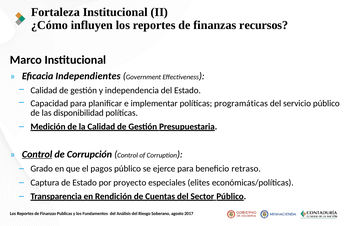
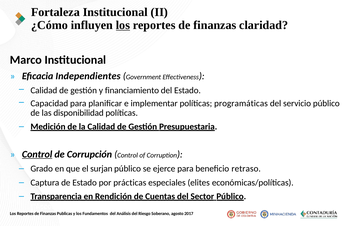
los at (123, 25) underline: none -> present
recursos: recursos -> claridad
independencia: independencia -> financiamiento
pagos: pagos -> surjan
proyecto: proyecto -> prácticas
